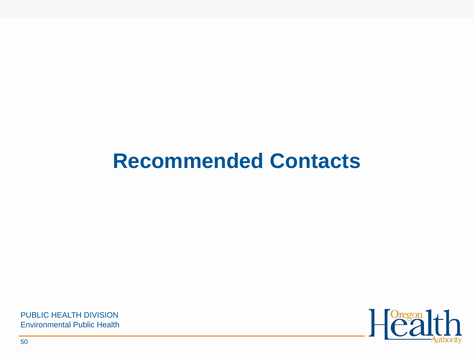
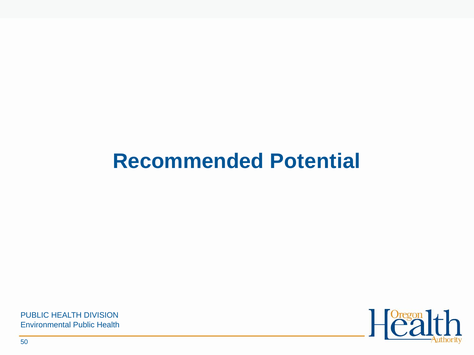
Contacts: Contacts -> Potential
